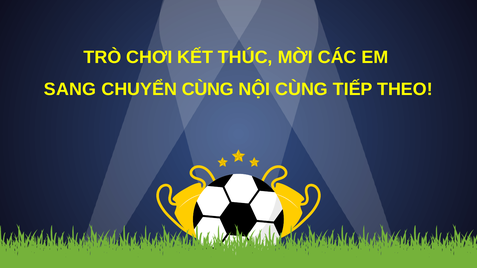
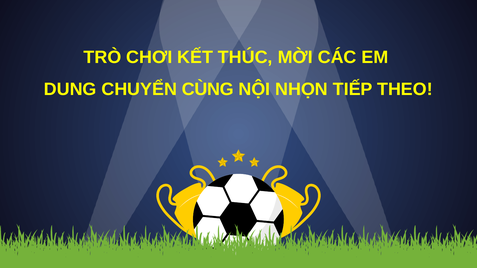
SANG: SANG -> DUNG
NỘI CÙNG: CÙNG -> NHỌN
